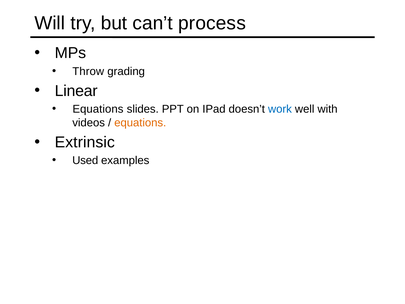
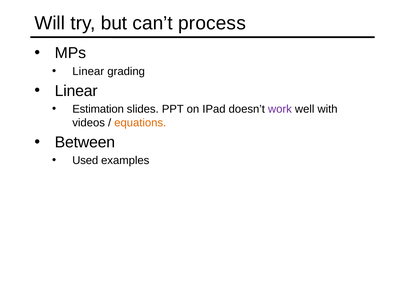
Throw at (88, 71): Throw -> Linear
Equations at (98, 109): Equations -> Estimation
work colour: blue -> purple
Extrinsic: Extrinsic -> Between
